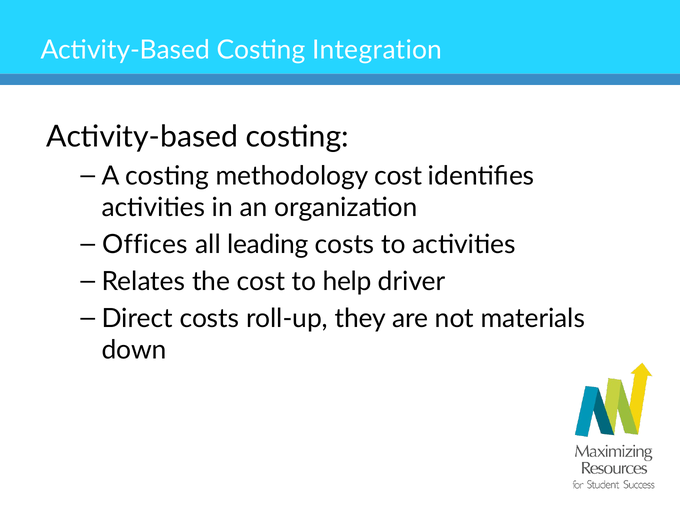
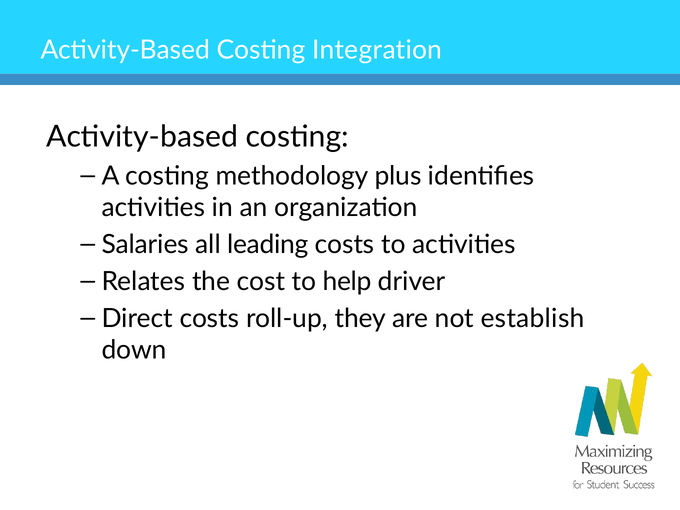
methodology cost: cost -> plus
Offices: Offices -> Salaries
materials: materials -> establish
